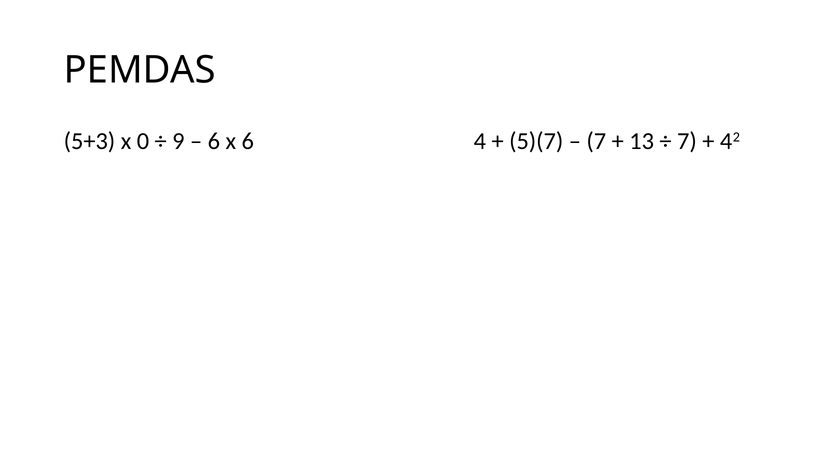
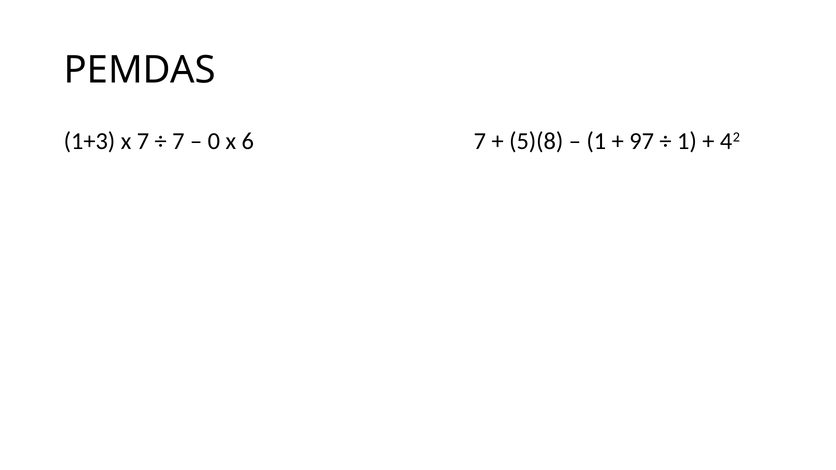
5+3: 5+3 -> 1+3
x 0: 0 -> 7
9 at (178, 141): 9 -> 7
6 at (214, 141): 6 -> 0
6 4: 4 -> 7
5)(7: 5)(7 -> 5)(8
7 at (596, 141): 7 -> 1
13: 13 -> 97
7 at (687, 141): 7 -> 1
